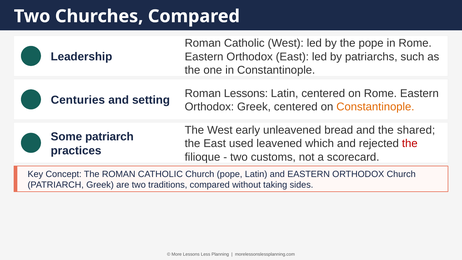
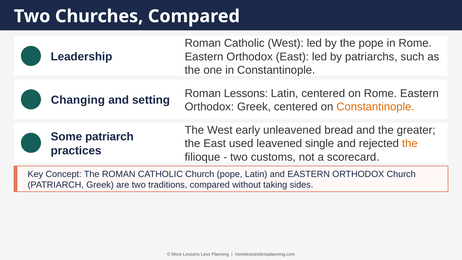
Centuries: Centuries -> Changing
shared: shared -> greater
which: which -> single
the at (410, 144) colour: red -> orange
